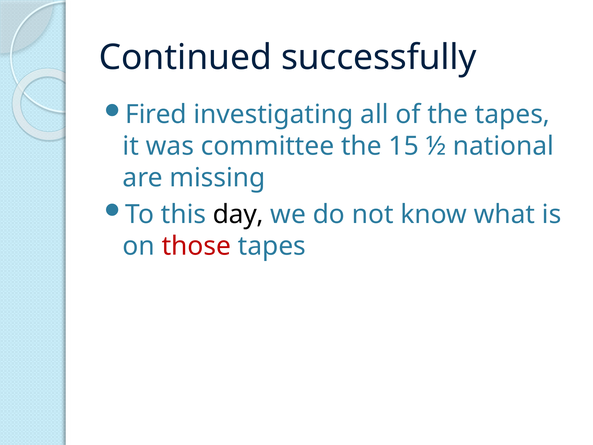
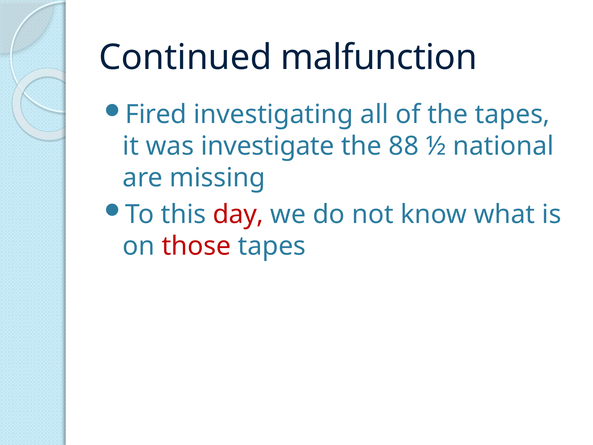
successfully: successfully -> malfunction
committee: committee -> investigate
15: 15 -> 88
day colour: black -> red
